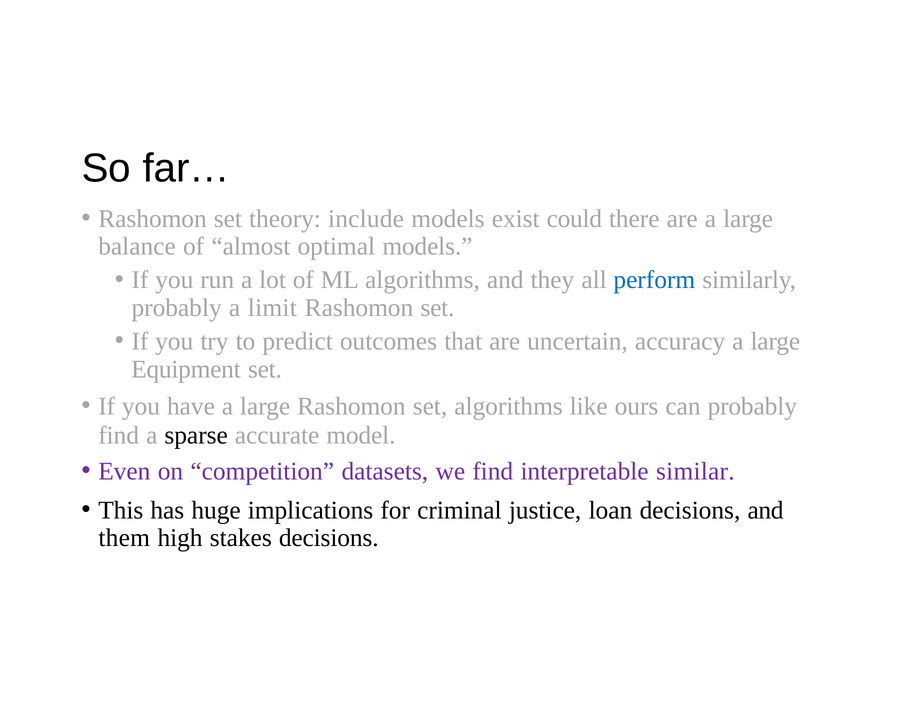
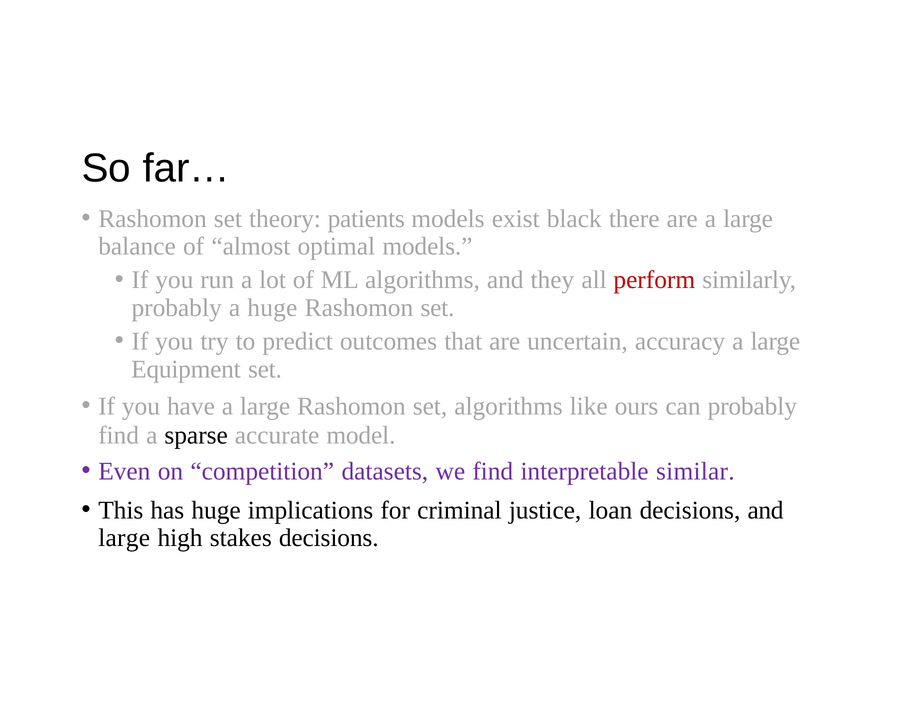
include: include -> patients
could: could -> black
perform colour: blue -> red
a limit: limit -> huge
them at (124, 538): them -> large
